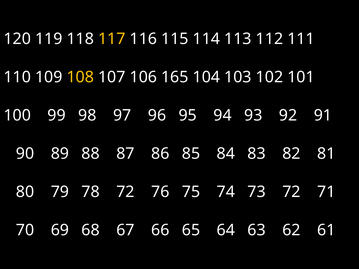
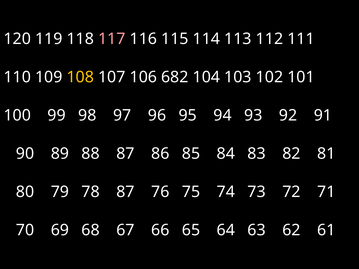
117 colour: yellow -> pink
165: 165 -> 682
78 72: 72 -> 87
